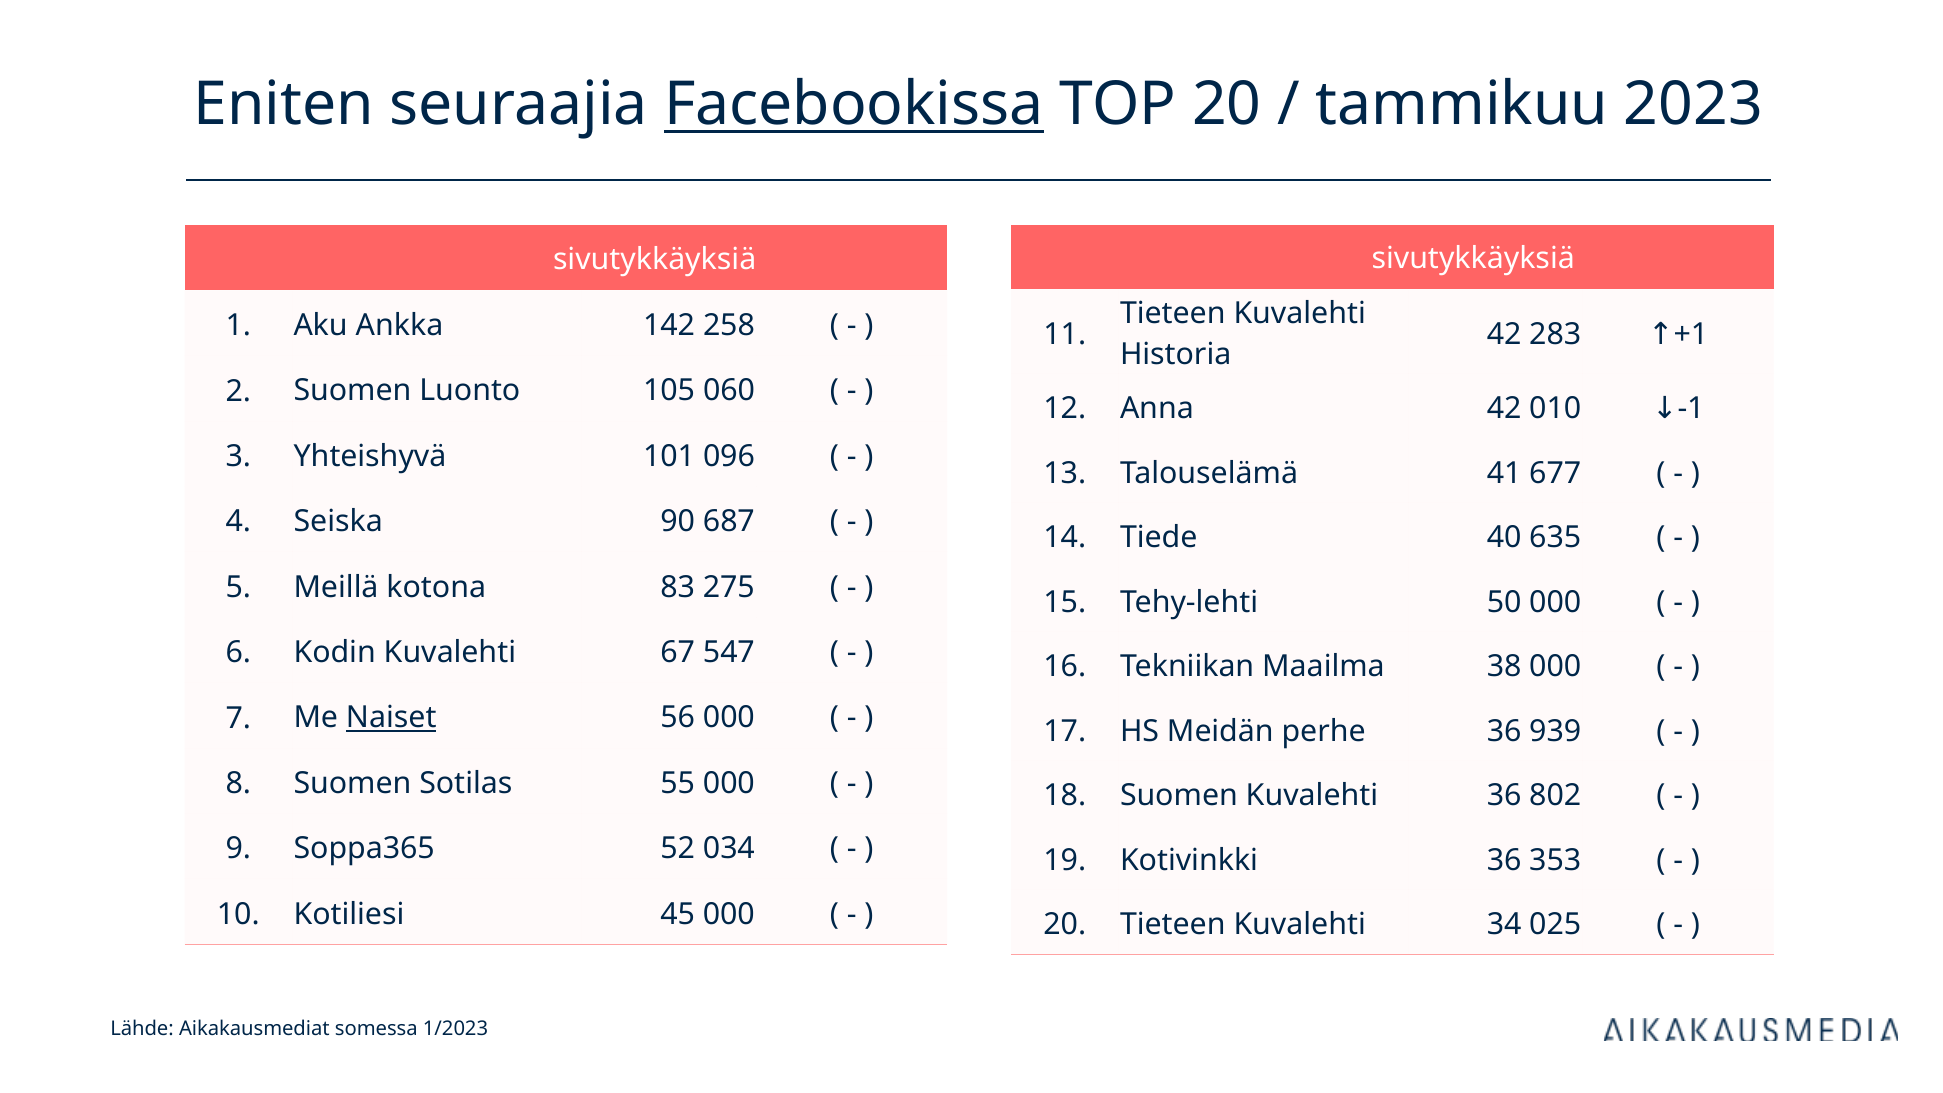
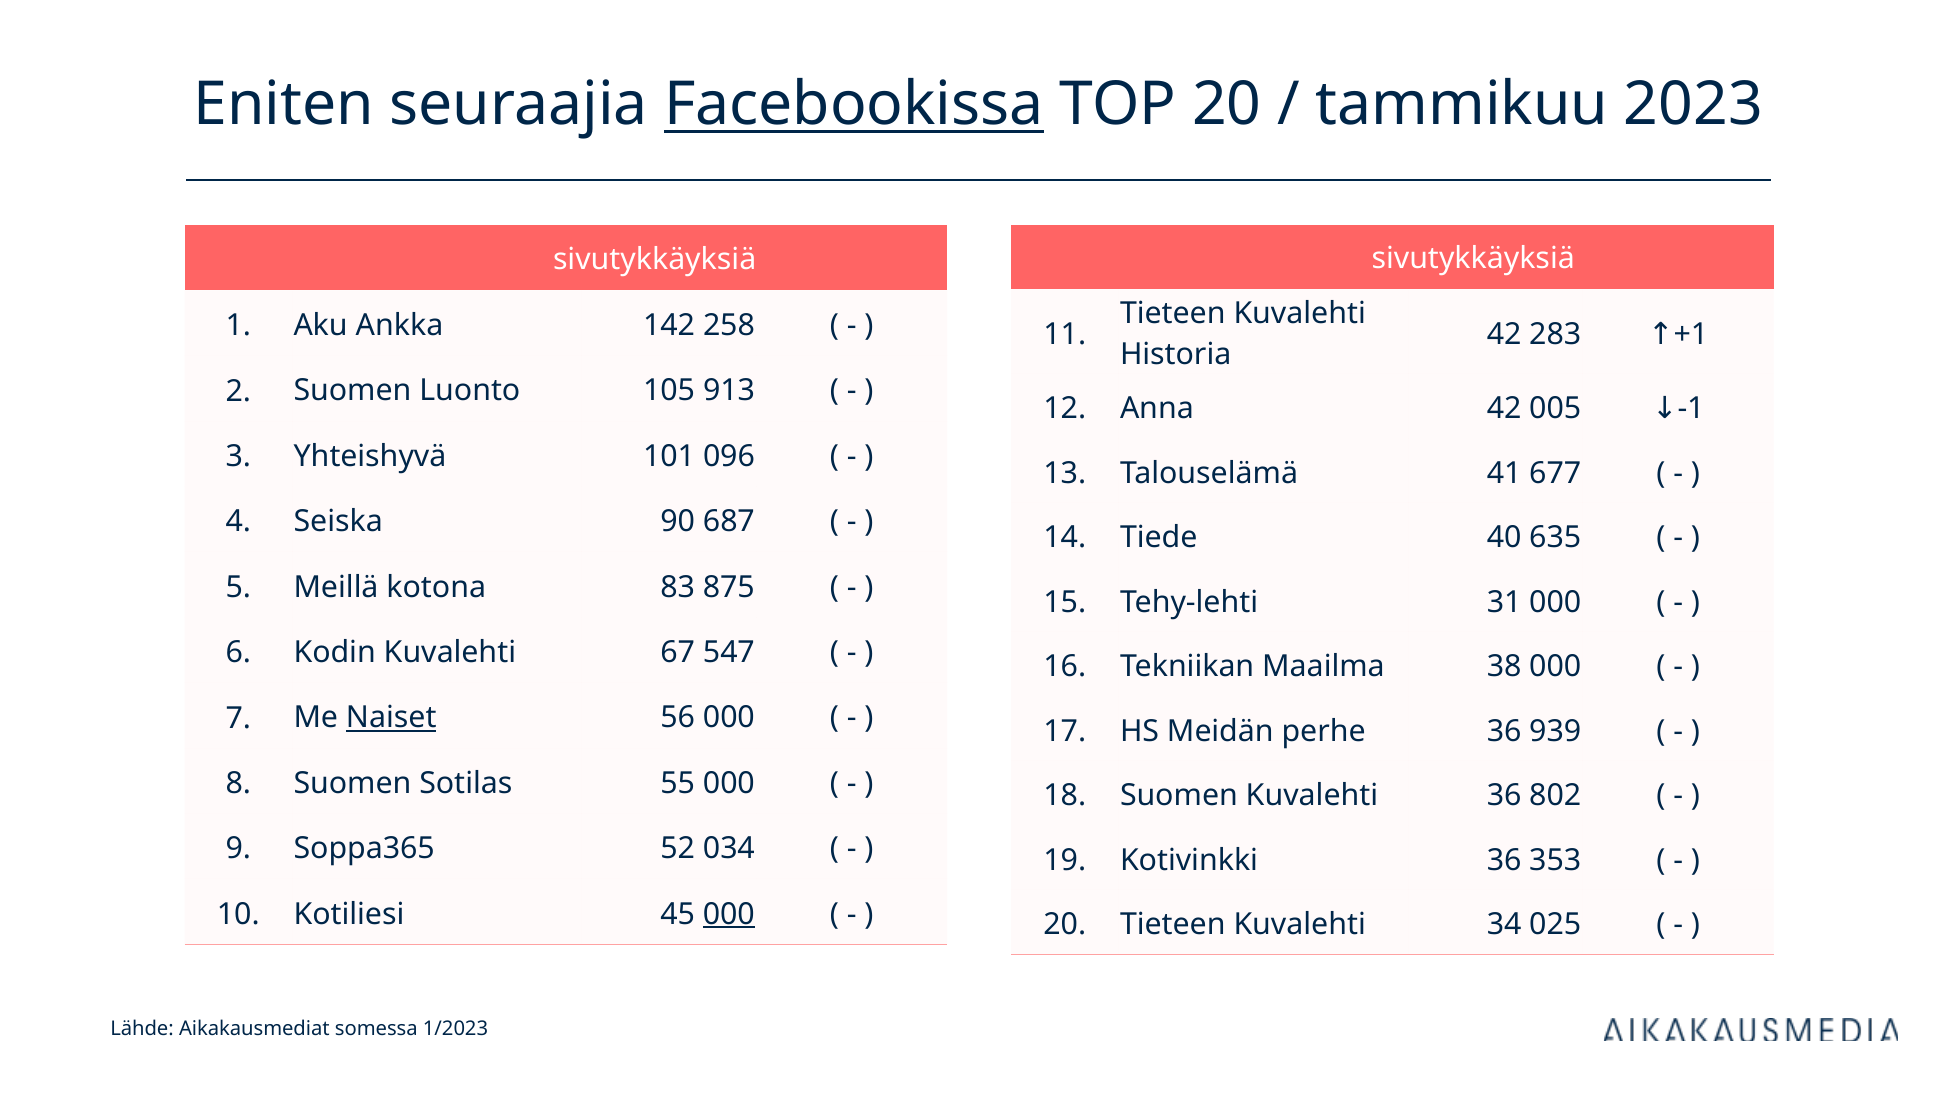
060: 060 -> 913
010: 010 -> 005
275: 275 -> 875
50: 50 -> 31
000 at (729, 914) underline: none -> present
